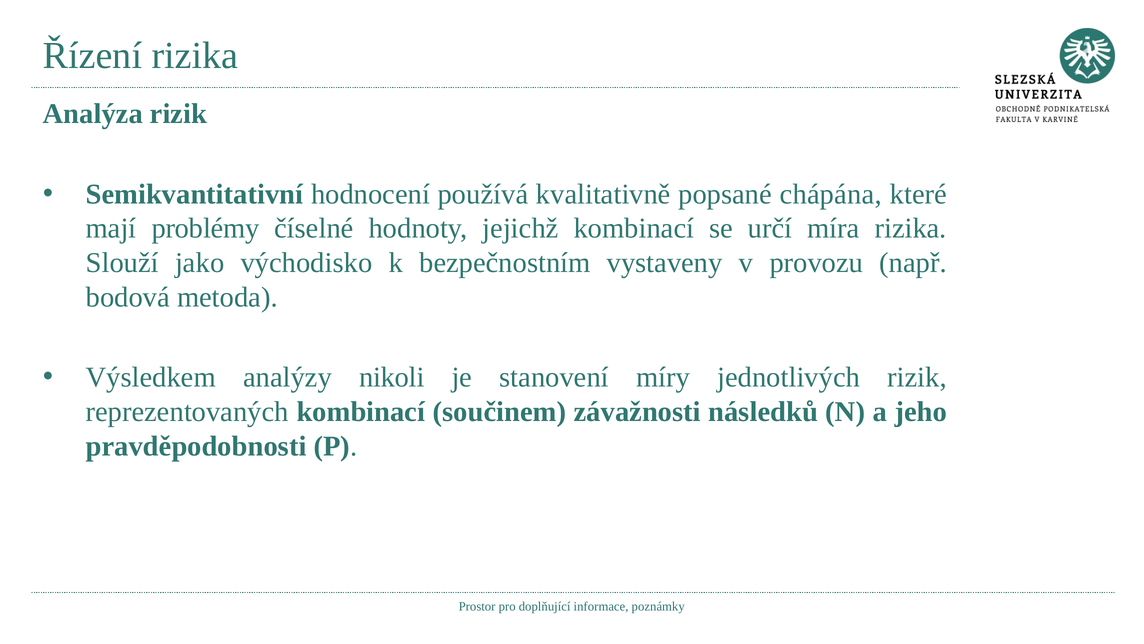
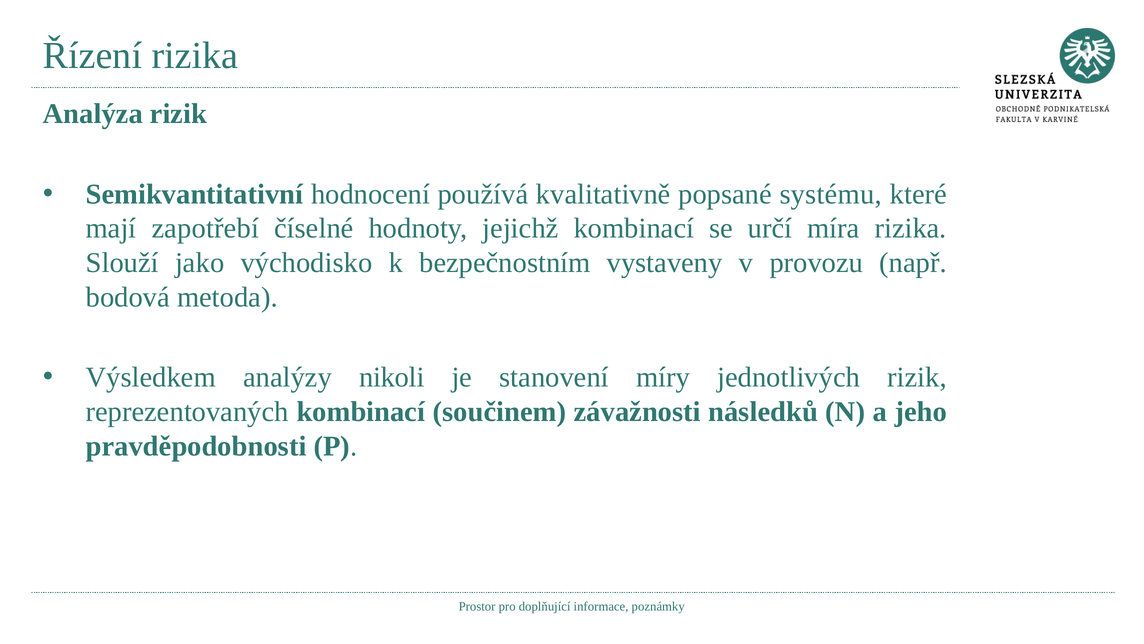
chápána: chápána -> systému
problémy: problémy -> zapotřebí
